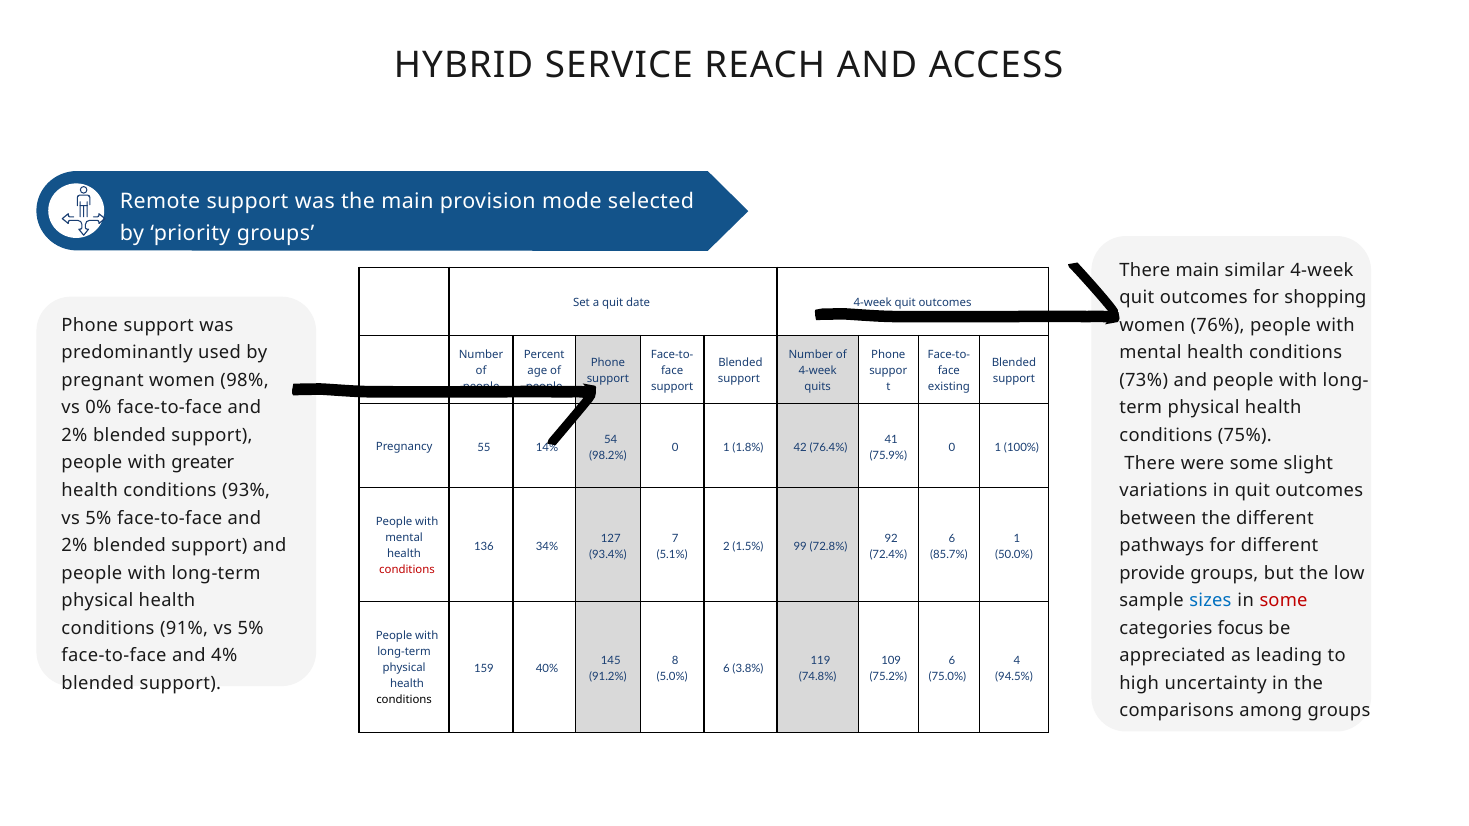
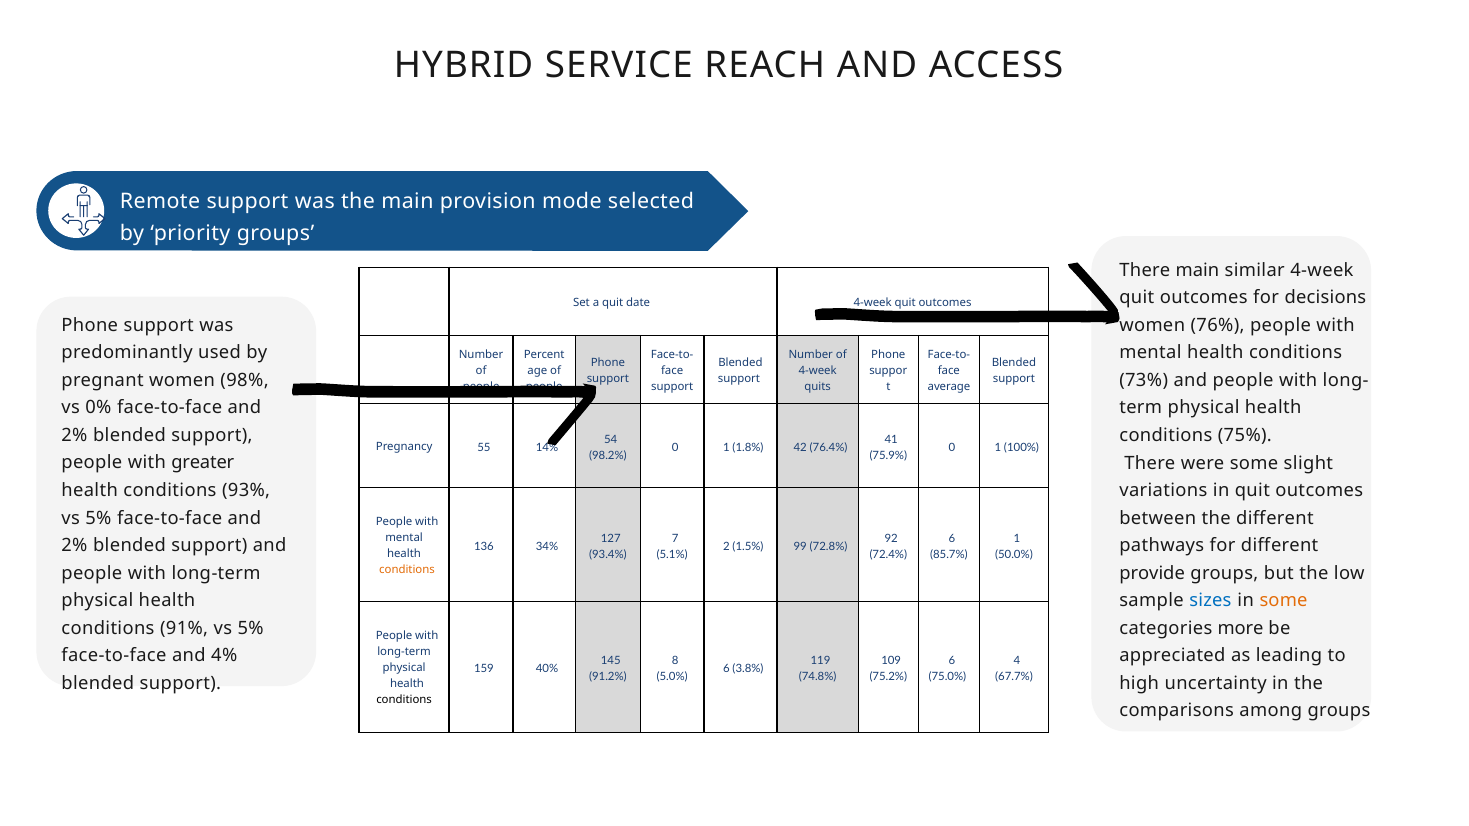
shopping: shopping -> decisions
existing: existing -> average
conditions at (407, 570) colour: red -> orange
some at (1284, 601) colour: red -> orange
focus: focus -> more
94.5%: 94.5% -> 67.7%
